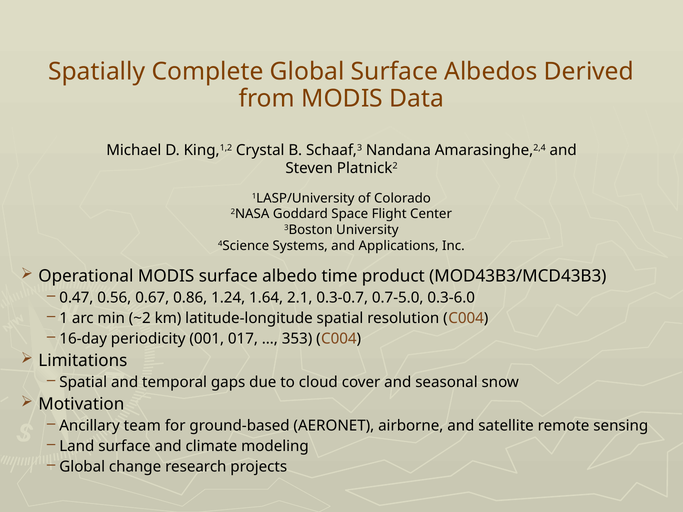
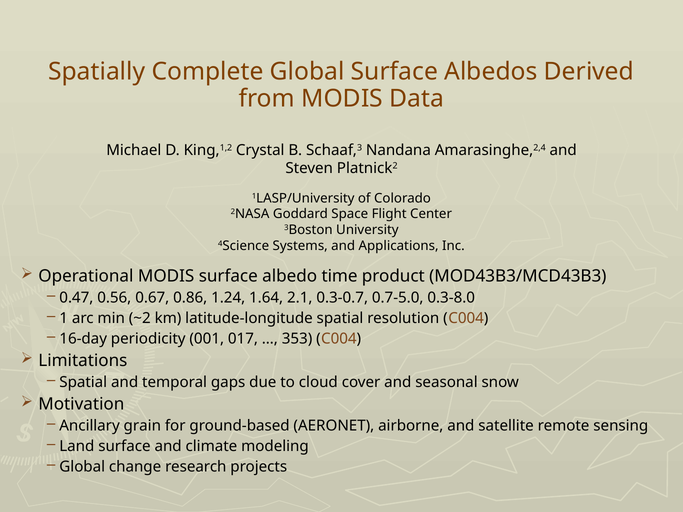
0.3-6.0: 0.3-6.0 -> 0.3-8.0
team: team -> grain
